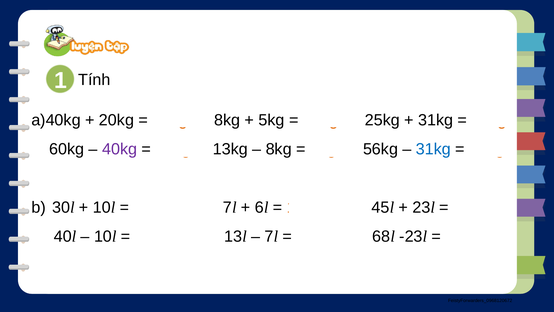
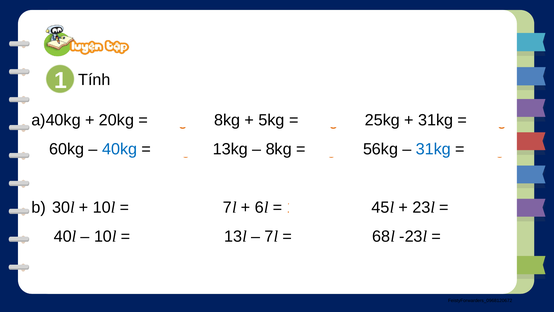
40kg colour: purple -> blue
